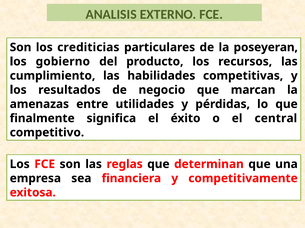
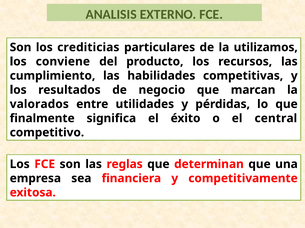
poseyeran: poseyeran -> utilizamos
gobierno: gobierno -> conviene
amenazas: amenazas -> valorados
